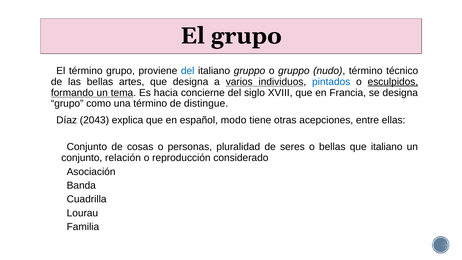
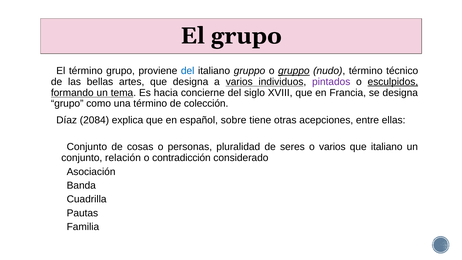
gruppo at (294, 71) underline: none -> present
pintados colour: blue -> purple
distingue: distingue -> colección
2043: 2043 -> 2084
modo: modo -> sobre
o bellas: bellas -> varios
reproducción: reproducción -> contradicción
Lourau: Lourau -> Pautas
